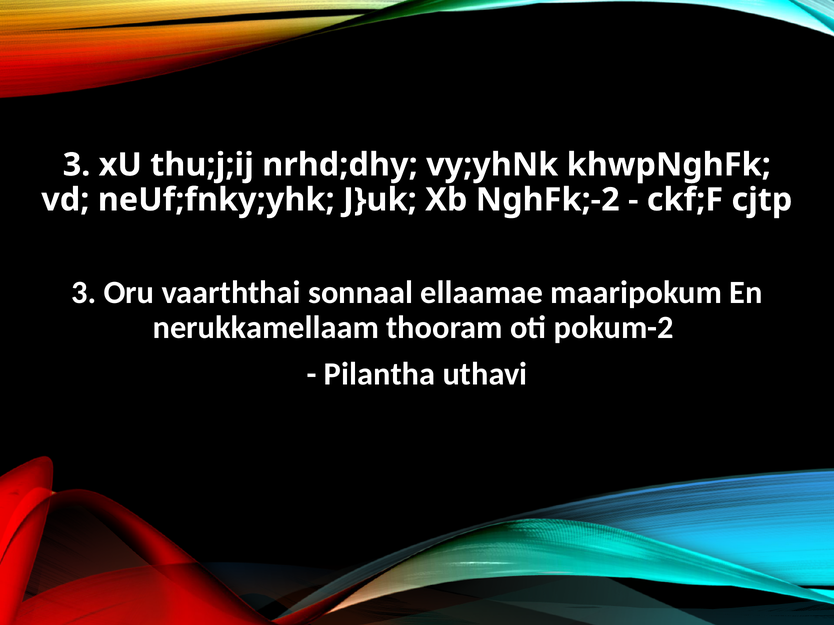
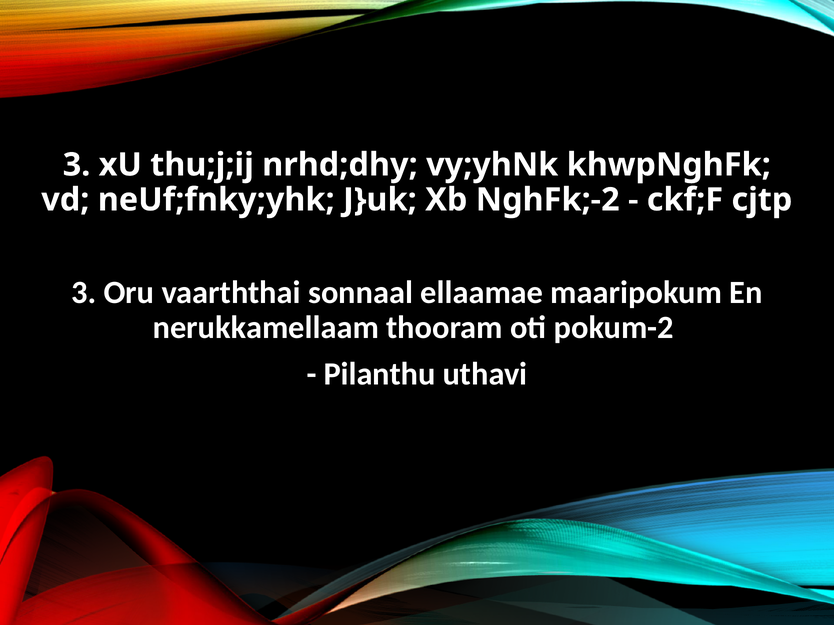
Pilantha: Pilantha -> Pilanthu
